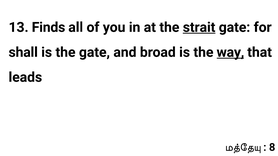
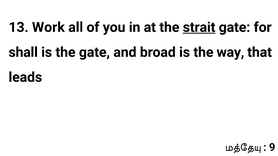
Finds: Finds -> Work
way underline: present -> none
8: 8 -> 9
